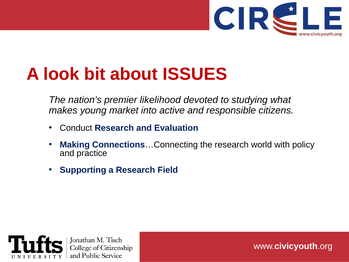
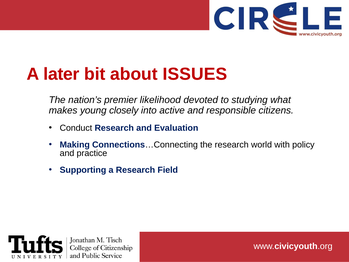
look: look -> later
market: market -> closely
